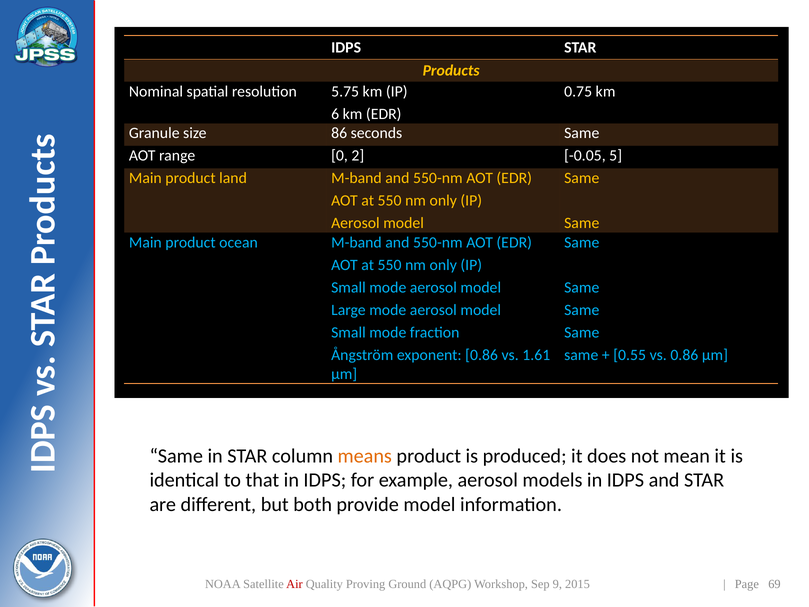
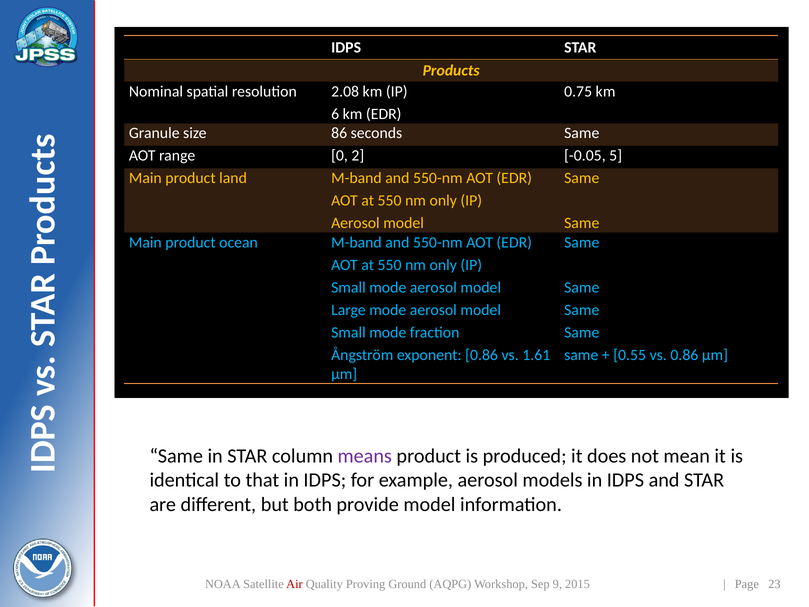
5.75: 5.75 -> 2.08
means colour: orange -> purple
69: 69 -> 23
